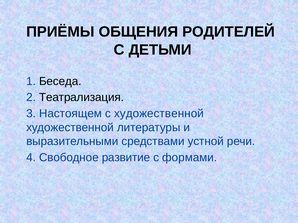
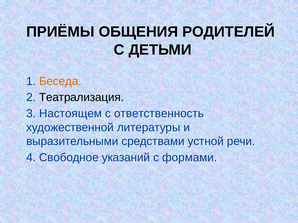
Беседа colour: black -> orange
с художественной: художественной -> ответственность
развитие: развитие -> указаний
